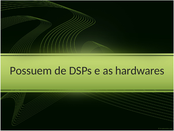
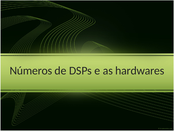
Possuem: Possuem -> Números
